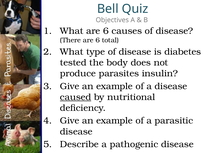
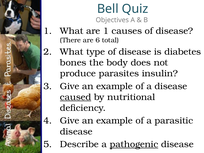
What are 6: 6 -> 1
tested: tested -> bones
pathogenic underline: none -> present
